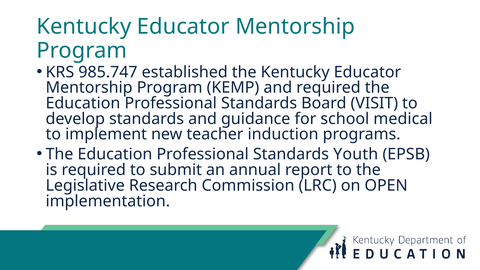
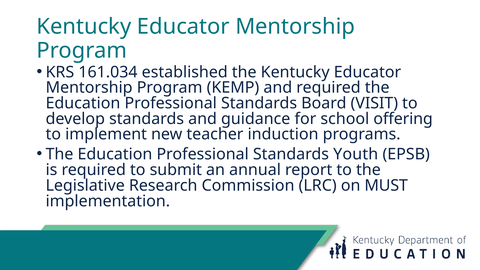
985.747: 985.747 -> 161.034
medical: medical -> offering
OPEN: OPEN -> MUST
